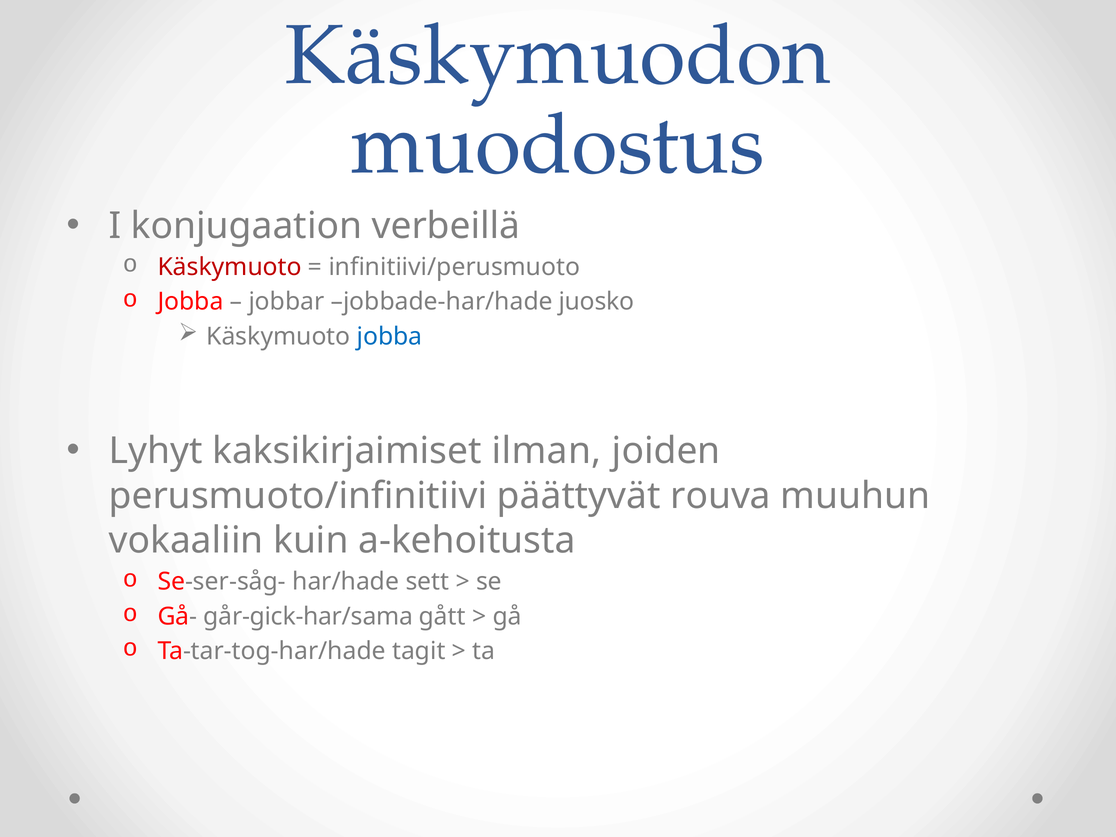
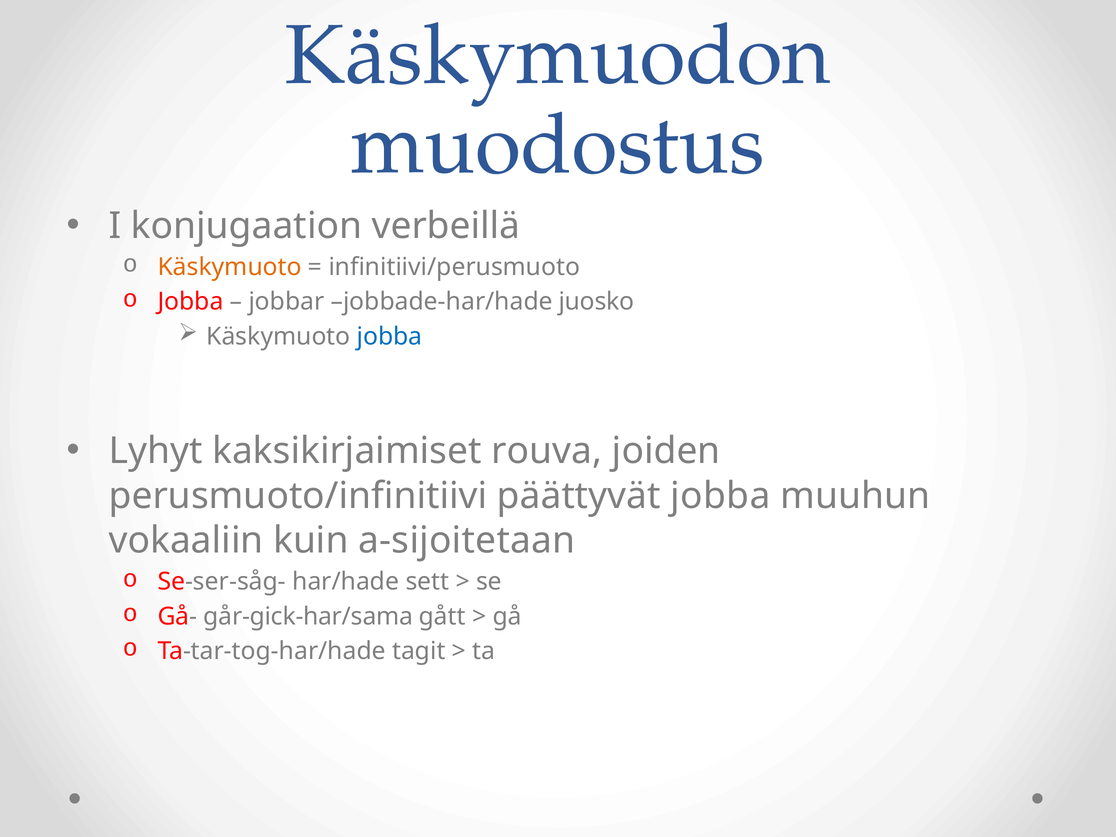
Käskymuoto at (230, 267) colour: red -> orange
ilman: ilman -> rouva
päättyvät rouva: rouva -> jobba
a-kehoitusta: a-kehoitusta -> a-sijoitetaan
